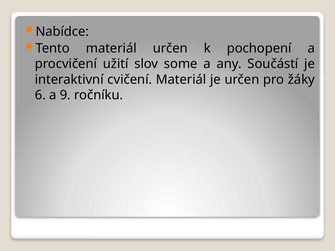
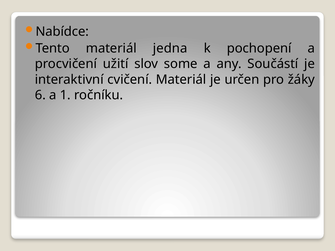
materiál určen: určen -> jedna
9: 9 -> 1
